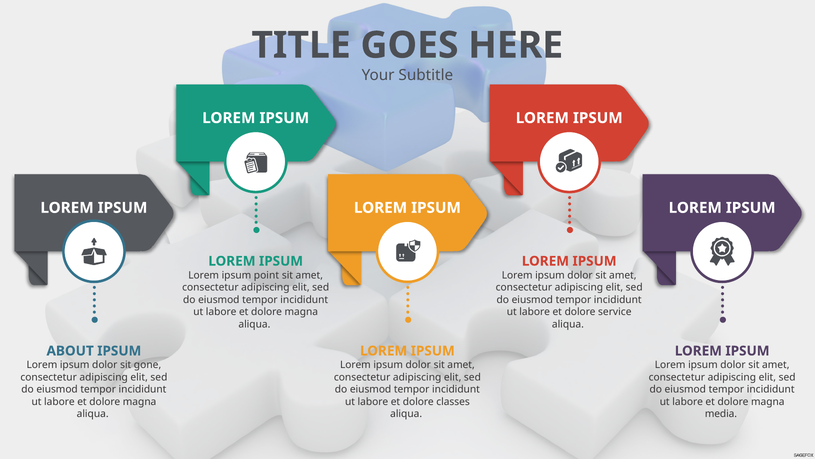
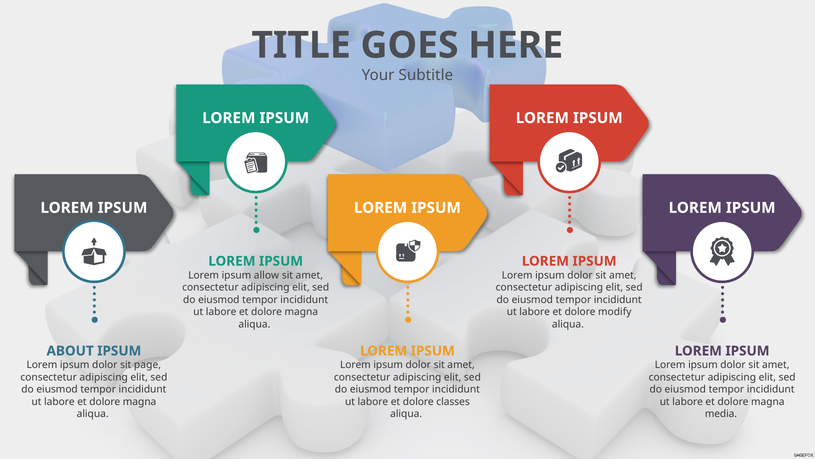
point: point -> allow
service: service -> modify
gone: gone -> page
